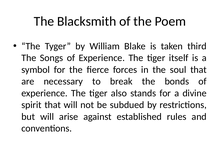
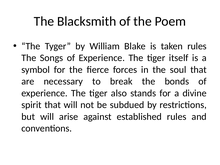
taken third: third -> rules
